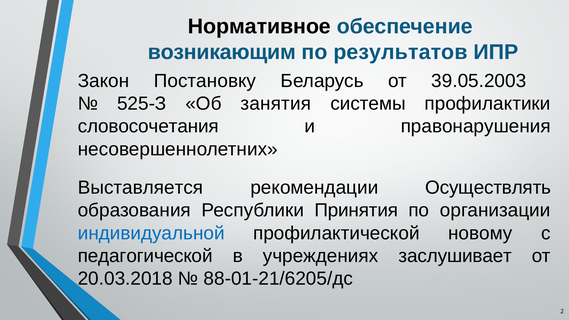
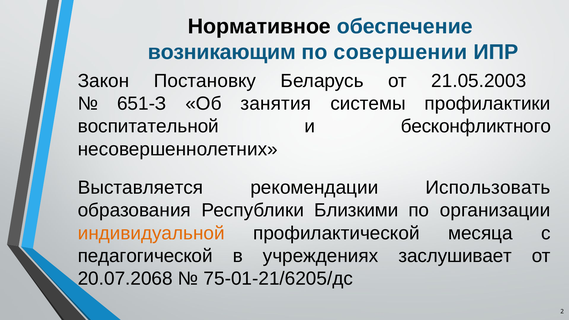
результатов: результатов -> совершении
39.05.2003: 39.05.2003 -> 21.05.2003
525-З: 525-З -> 651-З
словосочетания: словосочетания -> воспитательной
правонарушения: правонарушения -> бесконфликтного
Осуществлять: Осуществлять -> Использовать
Принятия: Принятия -> Близкими
индивидуальной colour: blue -> orange
новому: новому -> месяца
20.03.2018: 20.03.2018 -> 20.07.2068
88-01-21/6205/дс: 88-01-21/6205/дс -> 75-01-21/6205/дс
